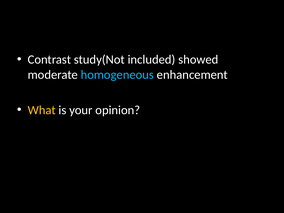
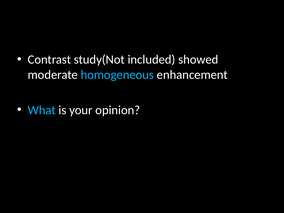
What colour: yellow -> light blue
